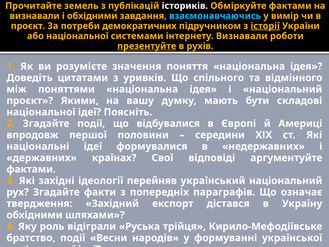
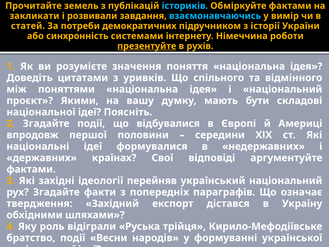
істориків colour: white -> light blue
визнавали at (35, 16): визнавали -> закликати
і обхідними: обхідними -> розвивали
проєкт at (28, 26): проєкт -> статей
історії underline: present -> none
або національної: національної -> синхронність
інтернету Визнавали: Визнавали -> Німеччина
